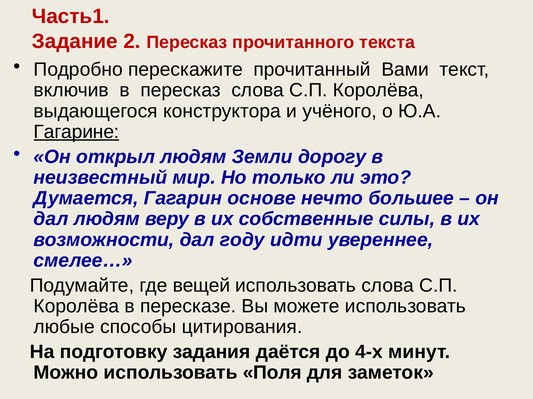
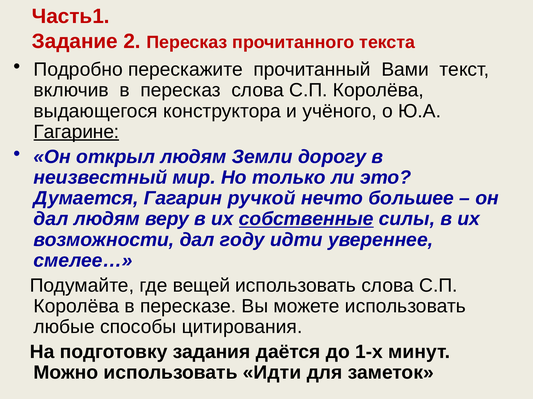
основе: основе -> ручкой
собственные underline: none -> present
4-х: 4-х -> 1-х
использовать Поля: Поля -> Идти
